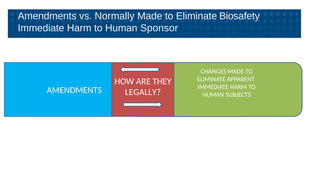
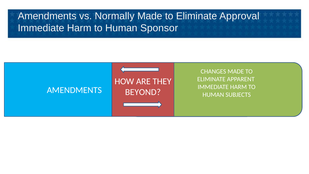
Biosafety: Biosafety -> Approval
LEGALLY: LEGALLY -> BEYOND
